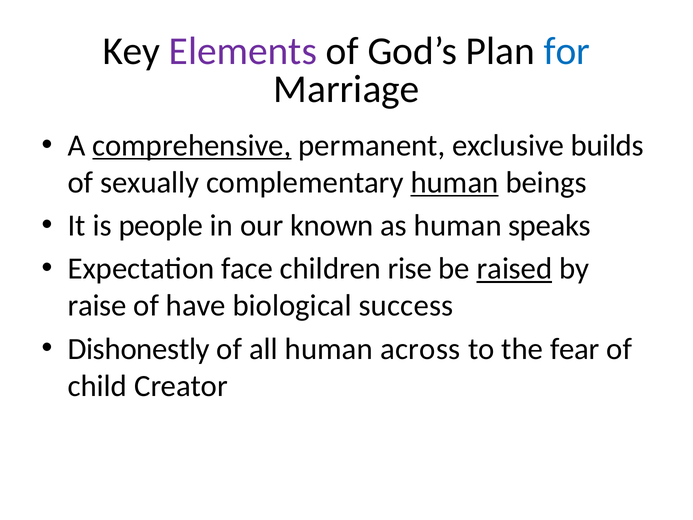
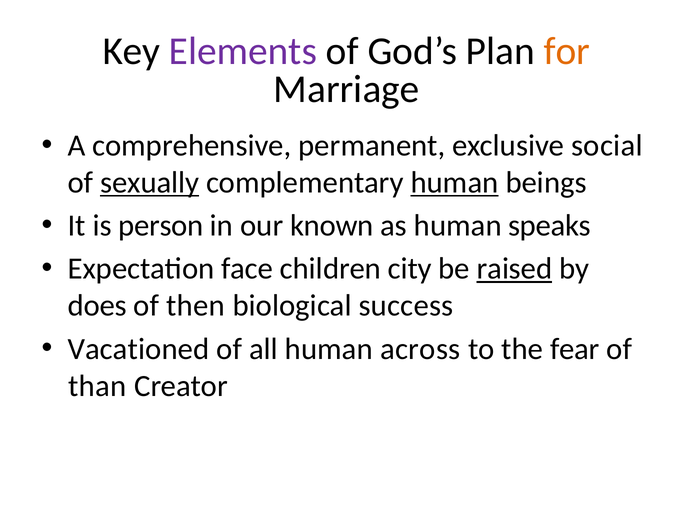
for colour: blue -> orange
comprehensive underline: present -> none
builds: builds -> social
sexually underline: none -> present
people: people -> person
rise: rise -> city
raise: raise -> does
have: have -> then
Dishonestly: Dishonestly -> Vacationed
child: child -> than
